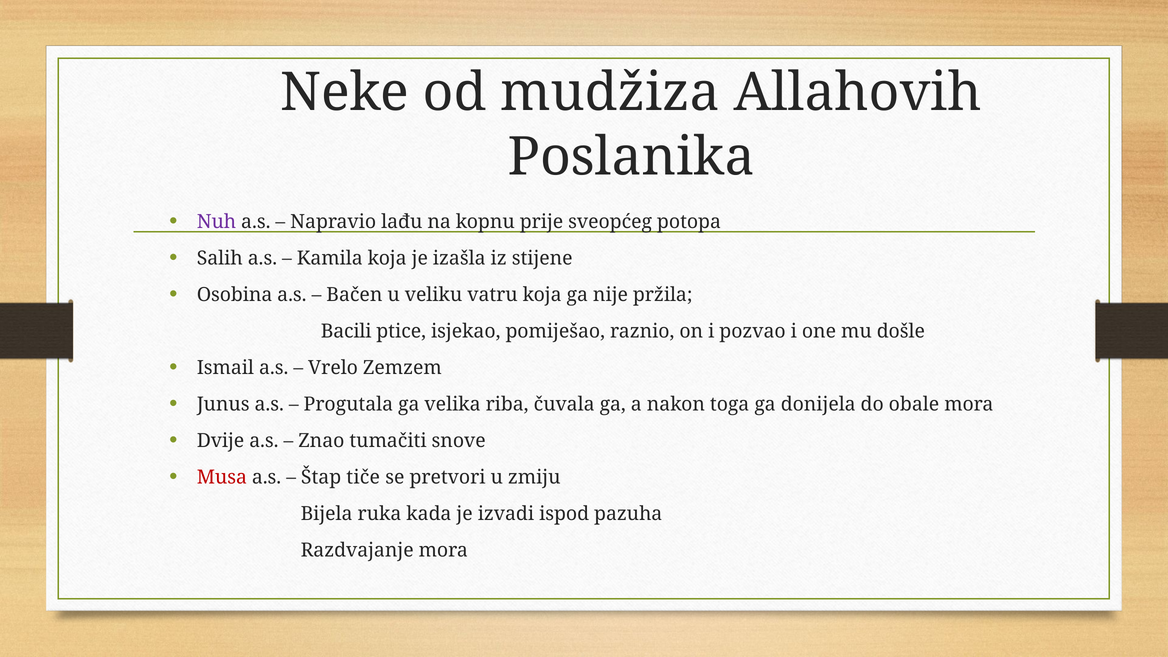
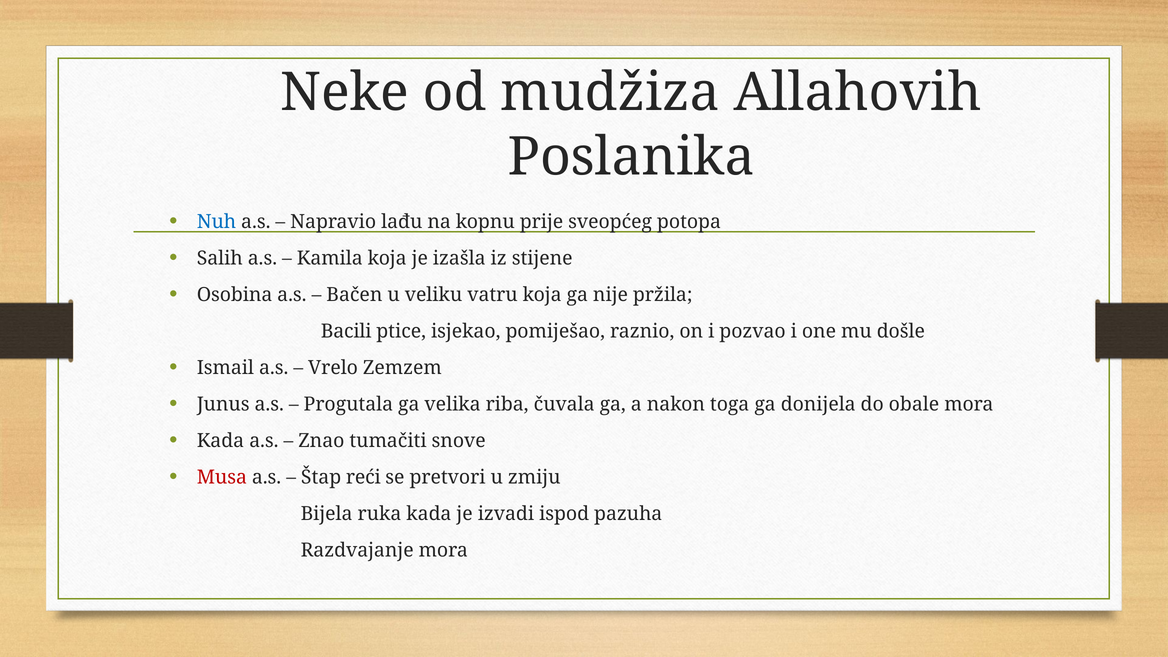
Nuh colour: purple -> blue
Dvije at (221, 441): Dvije -> Kada
tiče: tiče -> reći
